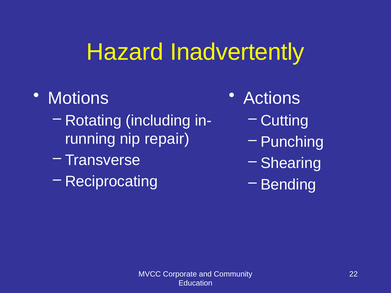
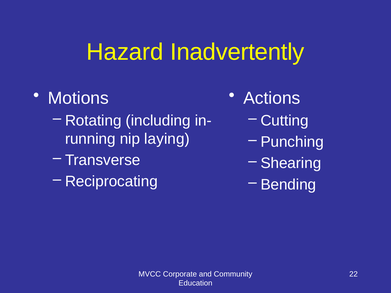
repair: repair -> laying
